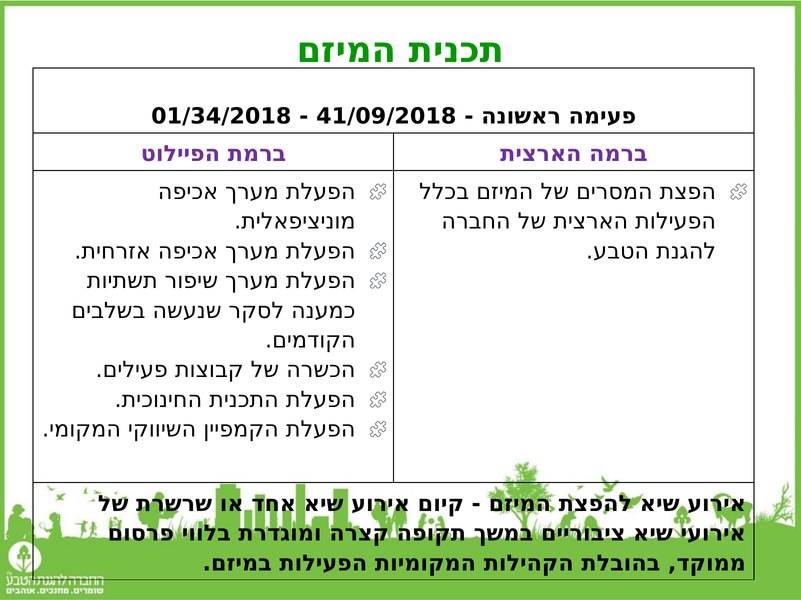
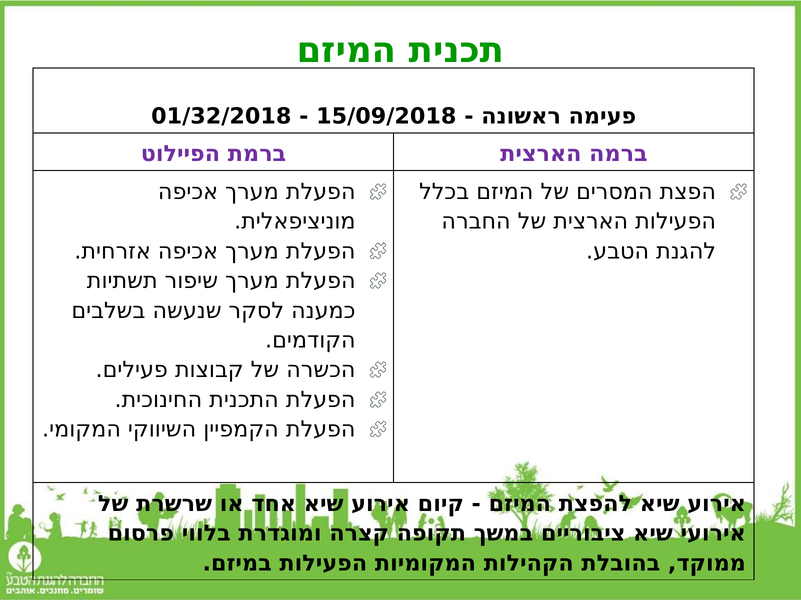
01/34/2018: 01/34/2018 -> 01/32/2018
41/09/2018: 41/09/2018 -> 15/09/2018
